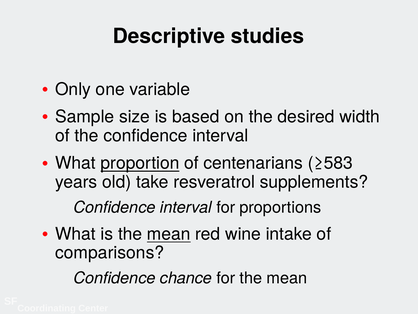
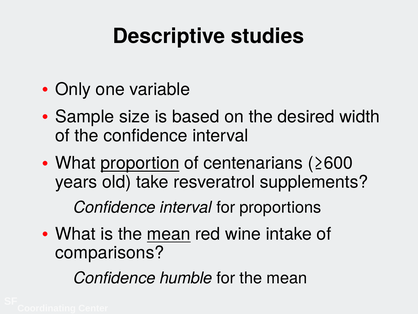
≥583: ≥583 -> ≥600
chance: chance -> humble
